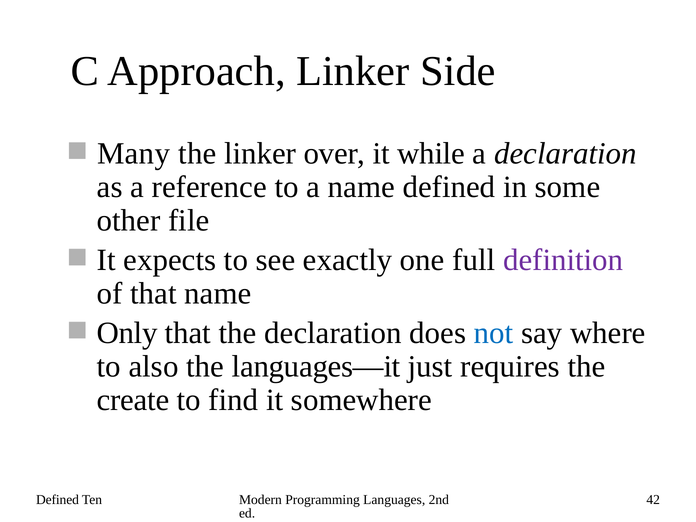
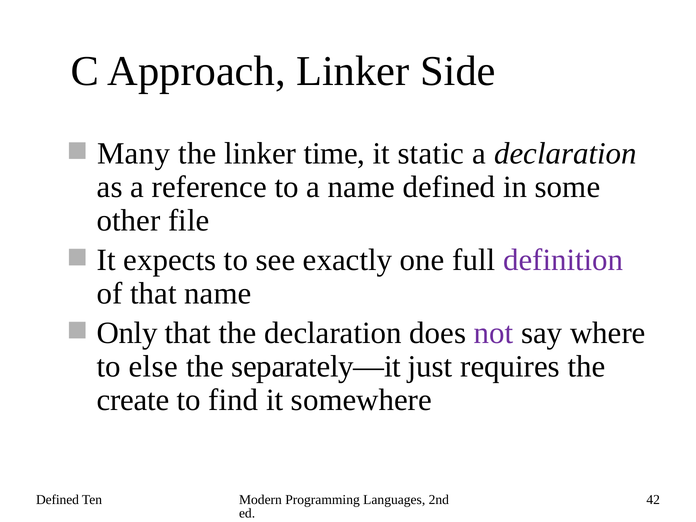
over: over -> time
while: while -> static
not colour: blue -> purple
also: also -> else
languages—it: languages—it -> separately—it
